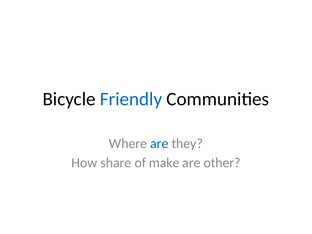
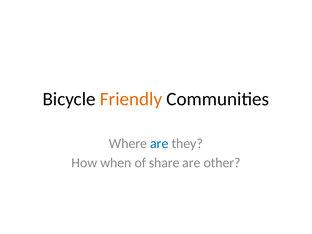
Friendly colour: blue -> orange
share: share -> when
make: make -> share
